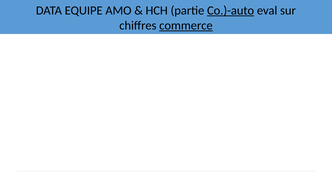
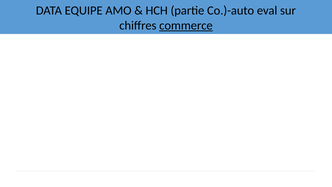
Co.)-auto underline: present -> none
